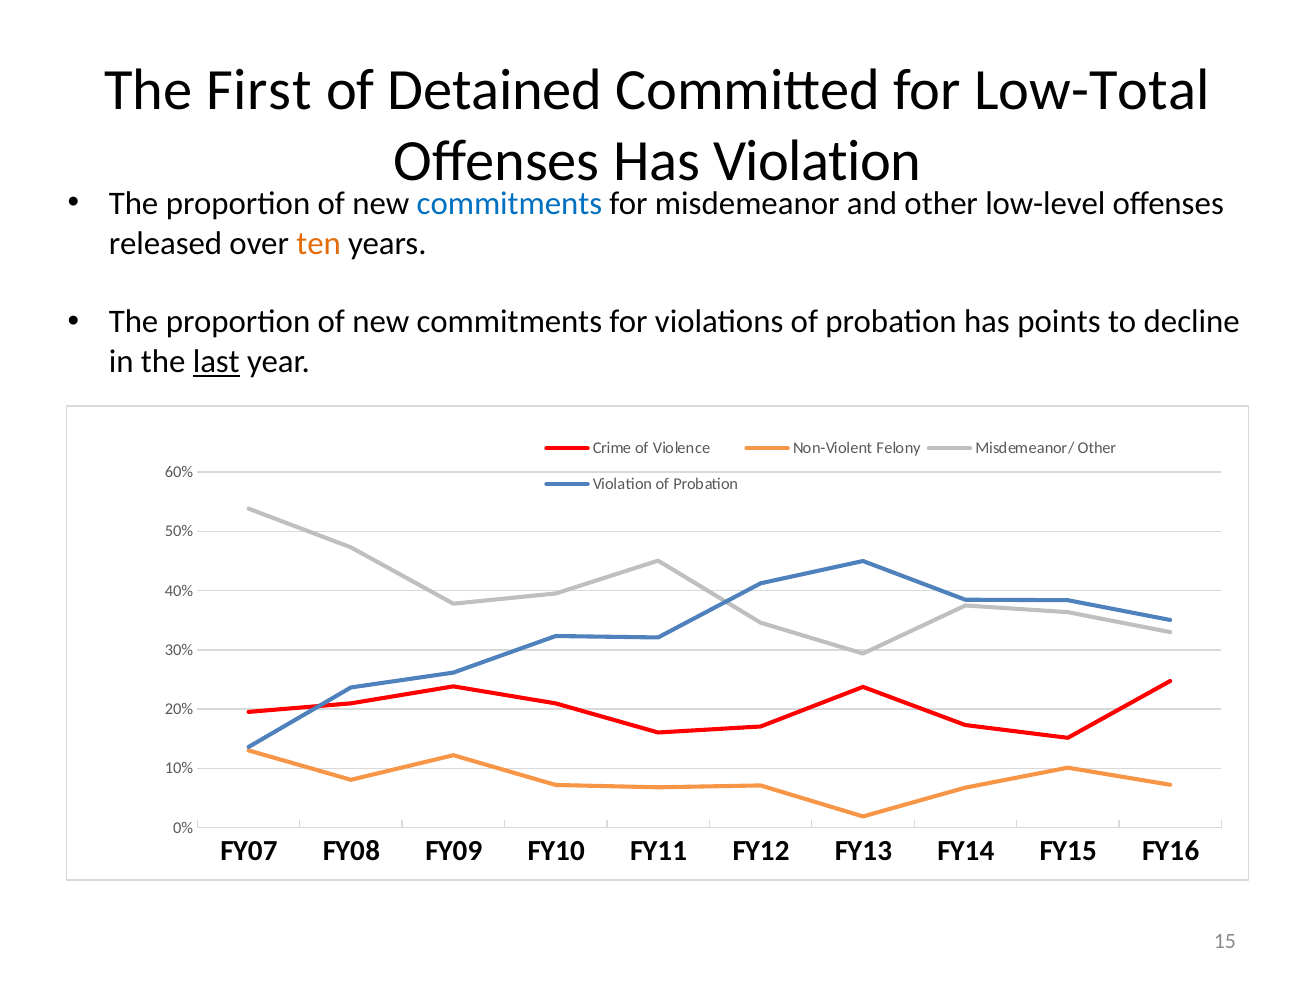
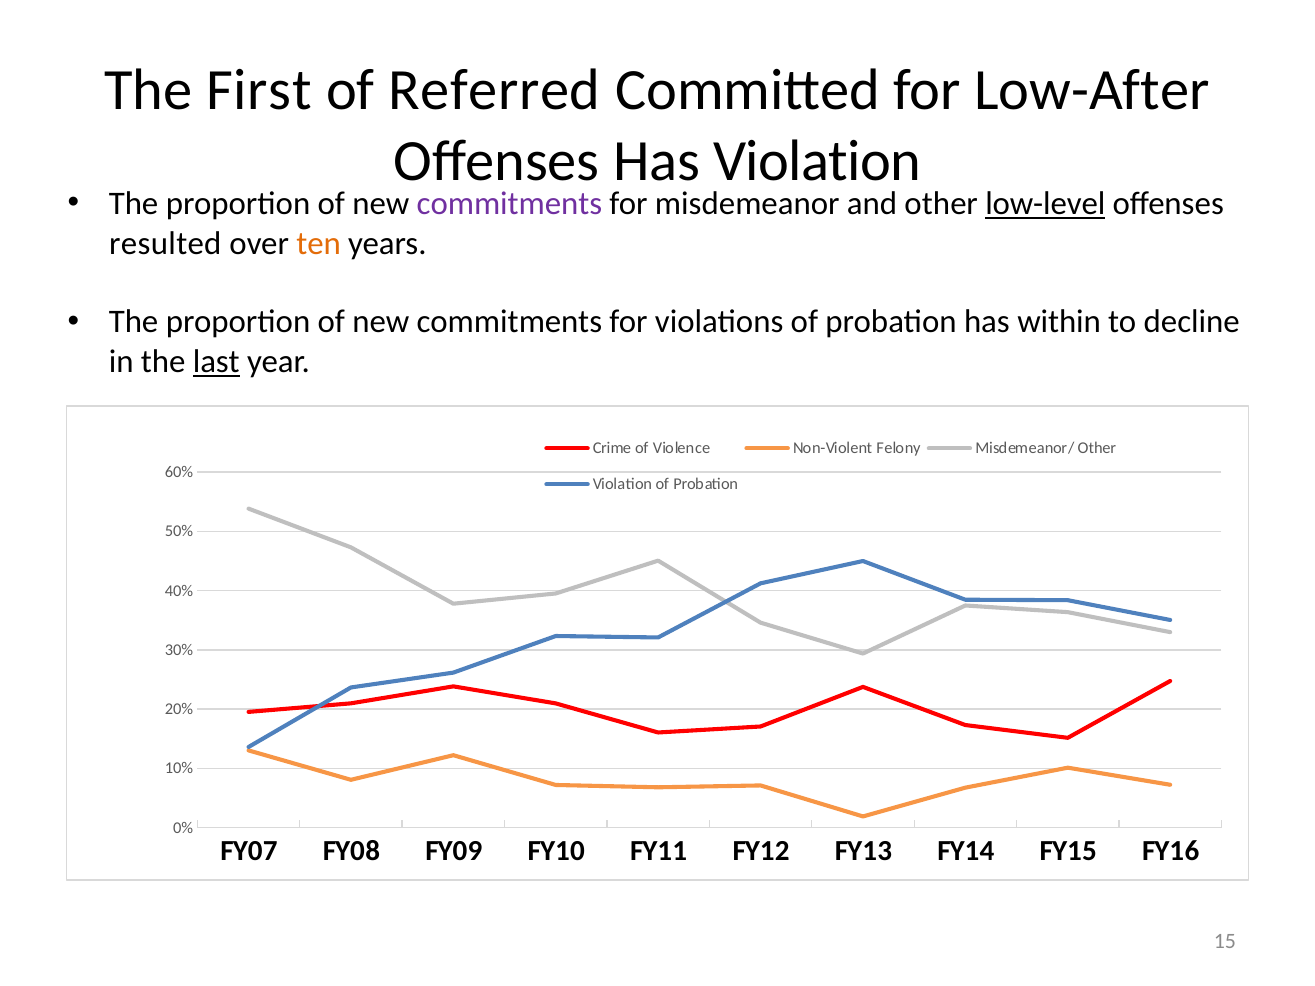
Detained: Detained -> Referred
Low-Total: Low-Total -> Low-After
commitments at (509, 204) colour: blue -> purple
low-level underline: none -> present
released: released -> resulted
points: points -> within
